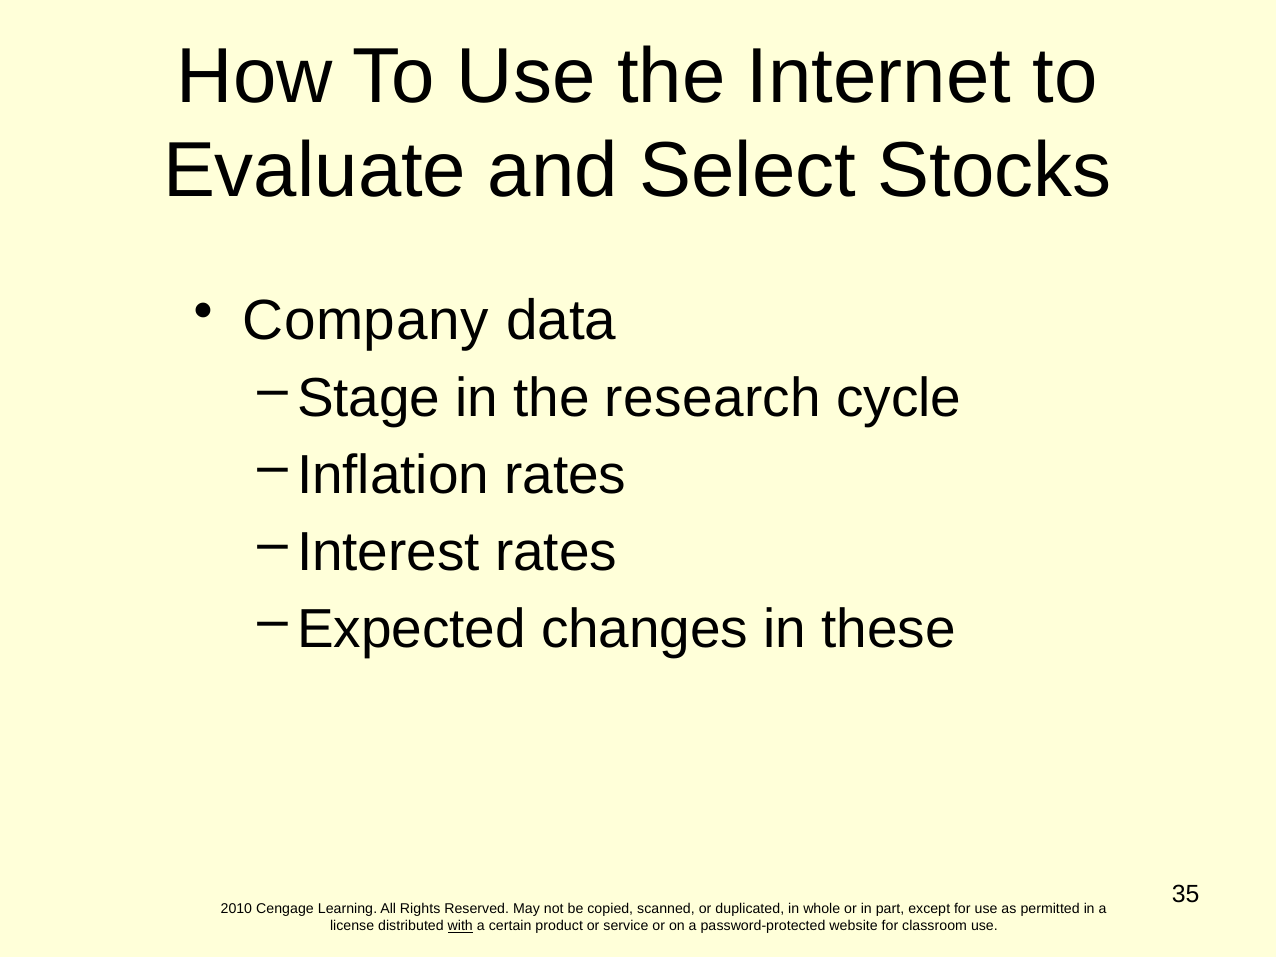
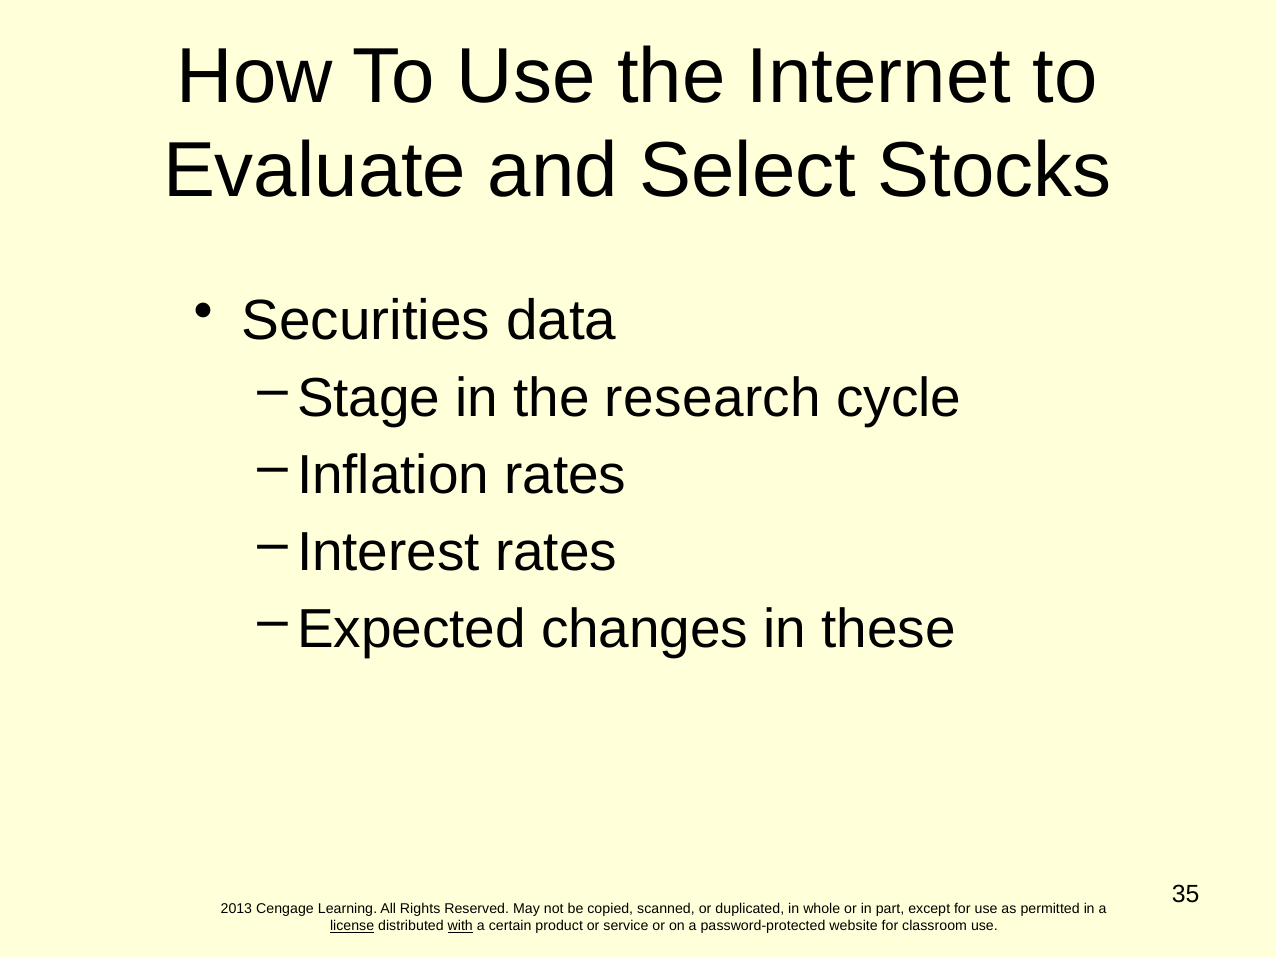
Company: Company -> Securities
2010: 2010 -> 2013
license underline: none -> present
